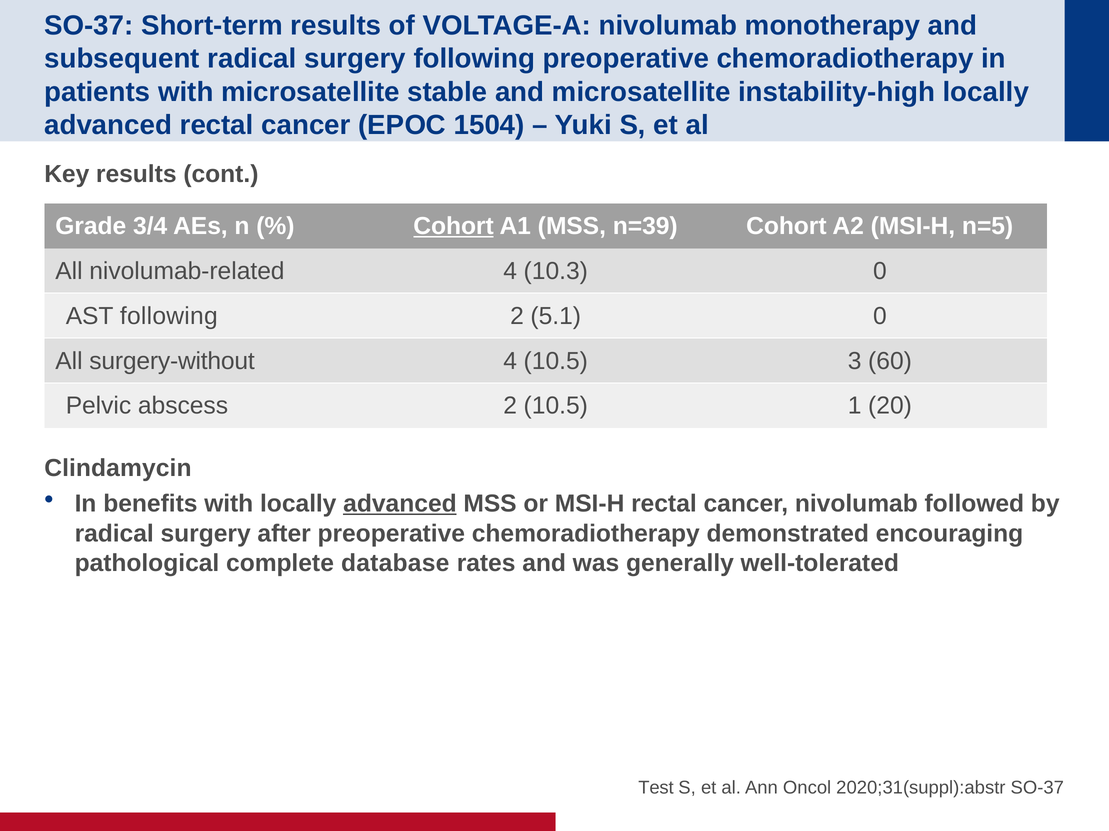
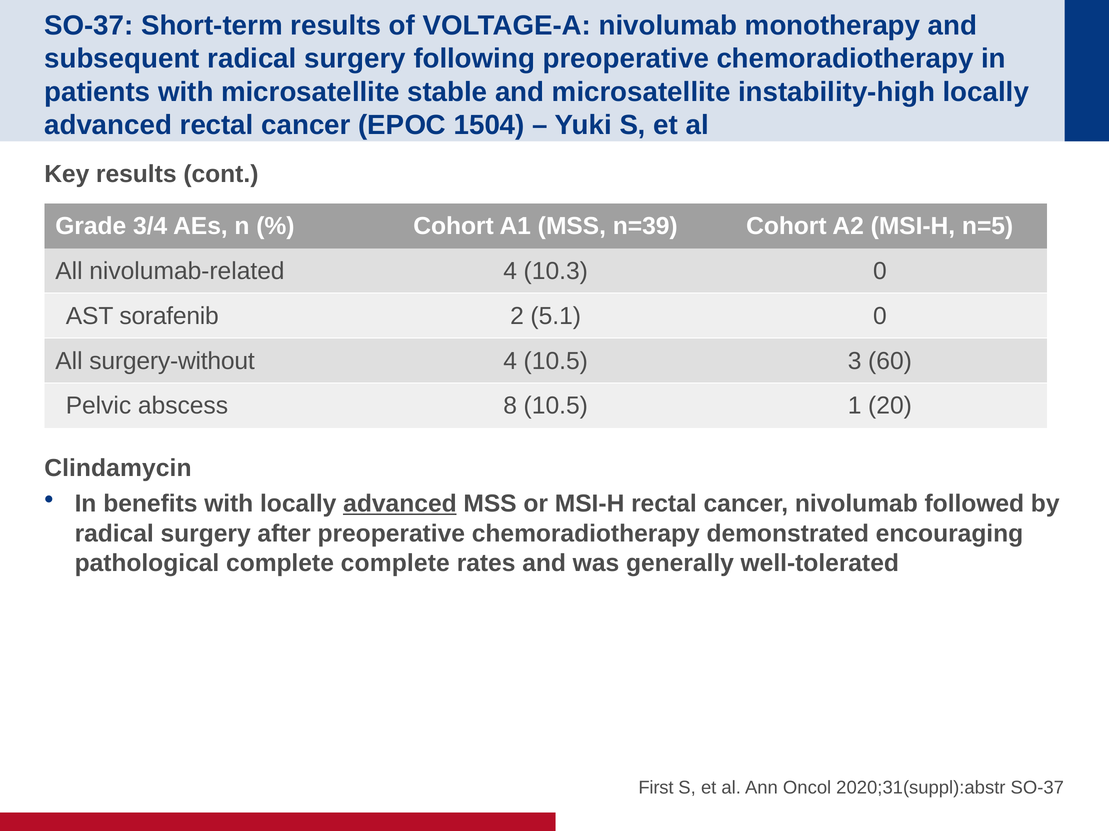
Cohort at (454, 226) underline: present -> none
AST following: following -> sorafenib
abscess 2: 2 -> 8
complete database: database -> complete
Test: Test -> First
